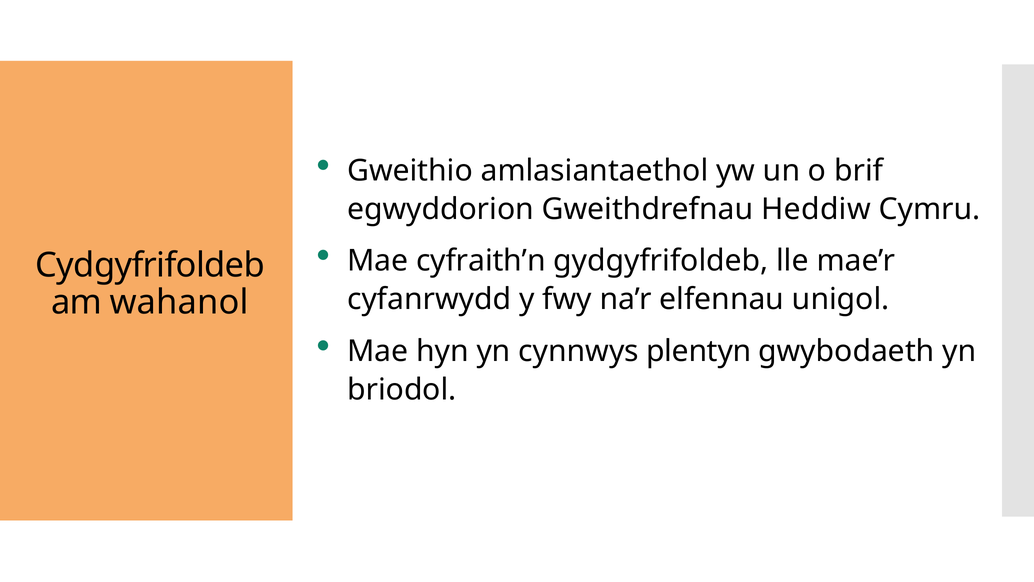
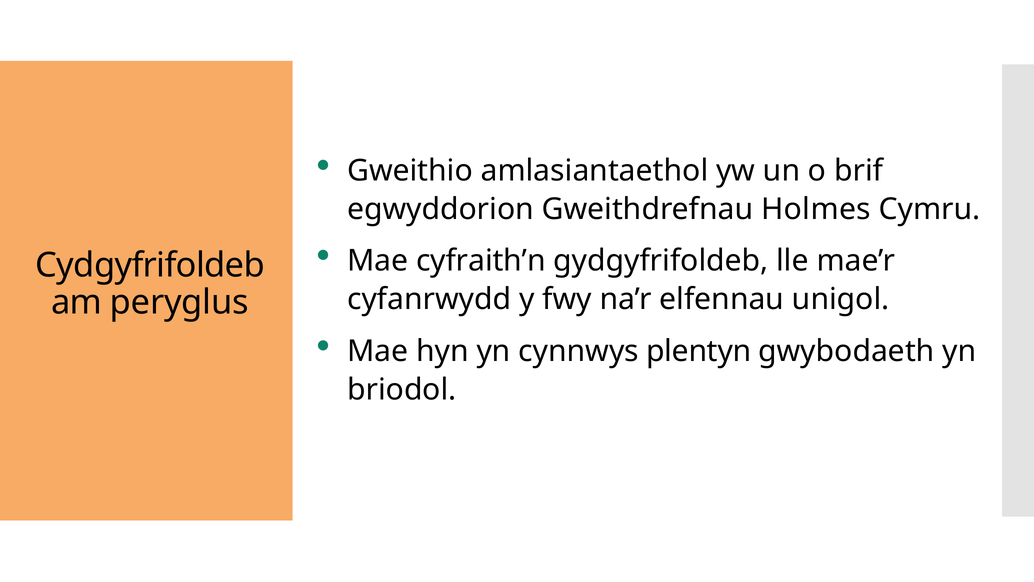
Heddiw: Heddiw -> Holmes
wahanol: wahanol -> peryglus
